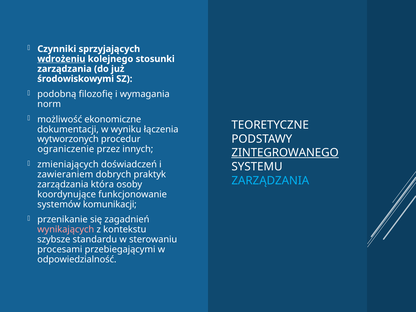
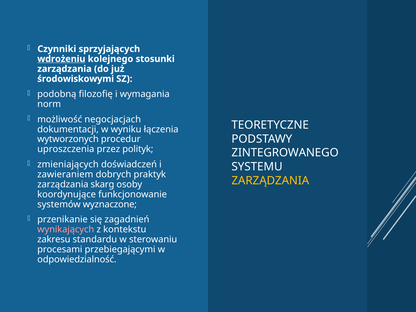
ekonomiczne: ekonomiczne -> negocjacjach
ograniczenie: ograniczenie -> uproszczenia
innych: innych -> polityk
ZINTEGROWANEGO underline: present -> none
ZARZĄDZANIA at (270, 181) colour: light blue -> yellow
która: która -> skarg
komunikacji: komunikacji -> wyznaczone
szybsze: szybsze -> zakresu
